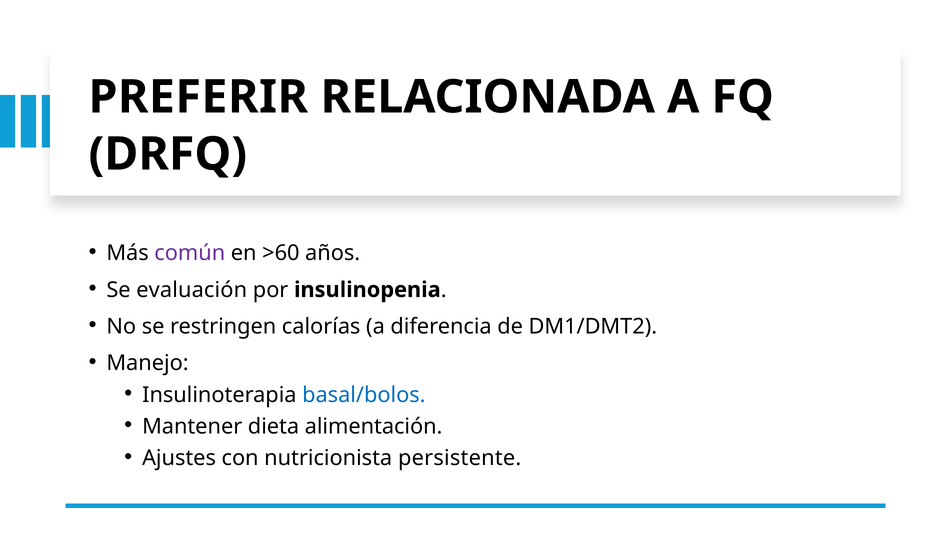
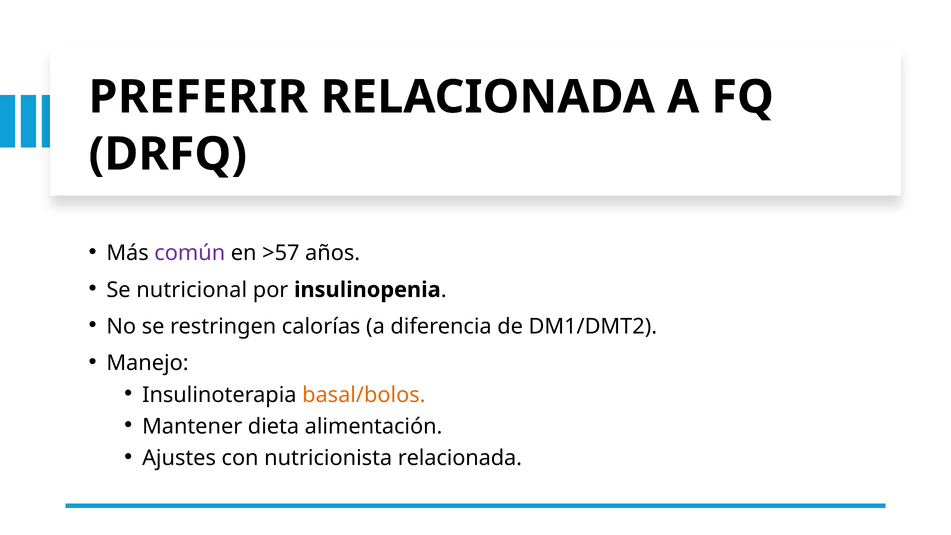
>60: >60 -> >57
evaluación: evaluación -> nutricional
basal/bolos colour: blue -> orange
nutricionista persistente: persistente -> relacionada
